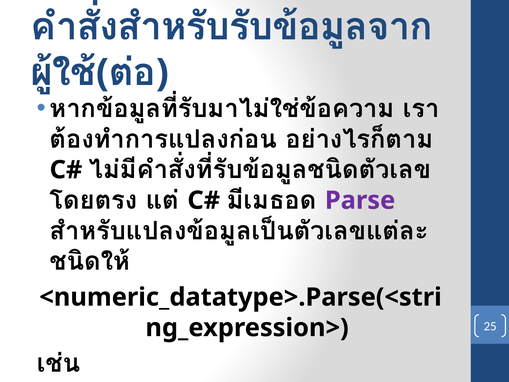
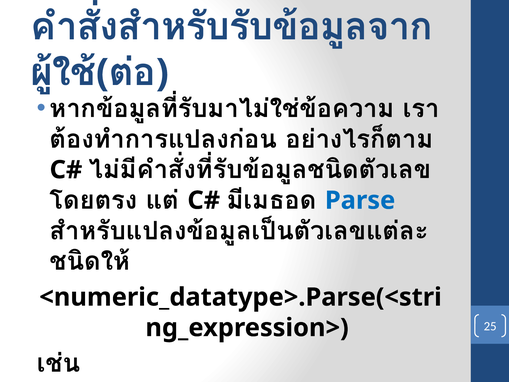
Parse colour: purple -> blue
